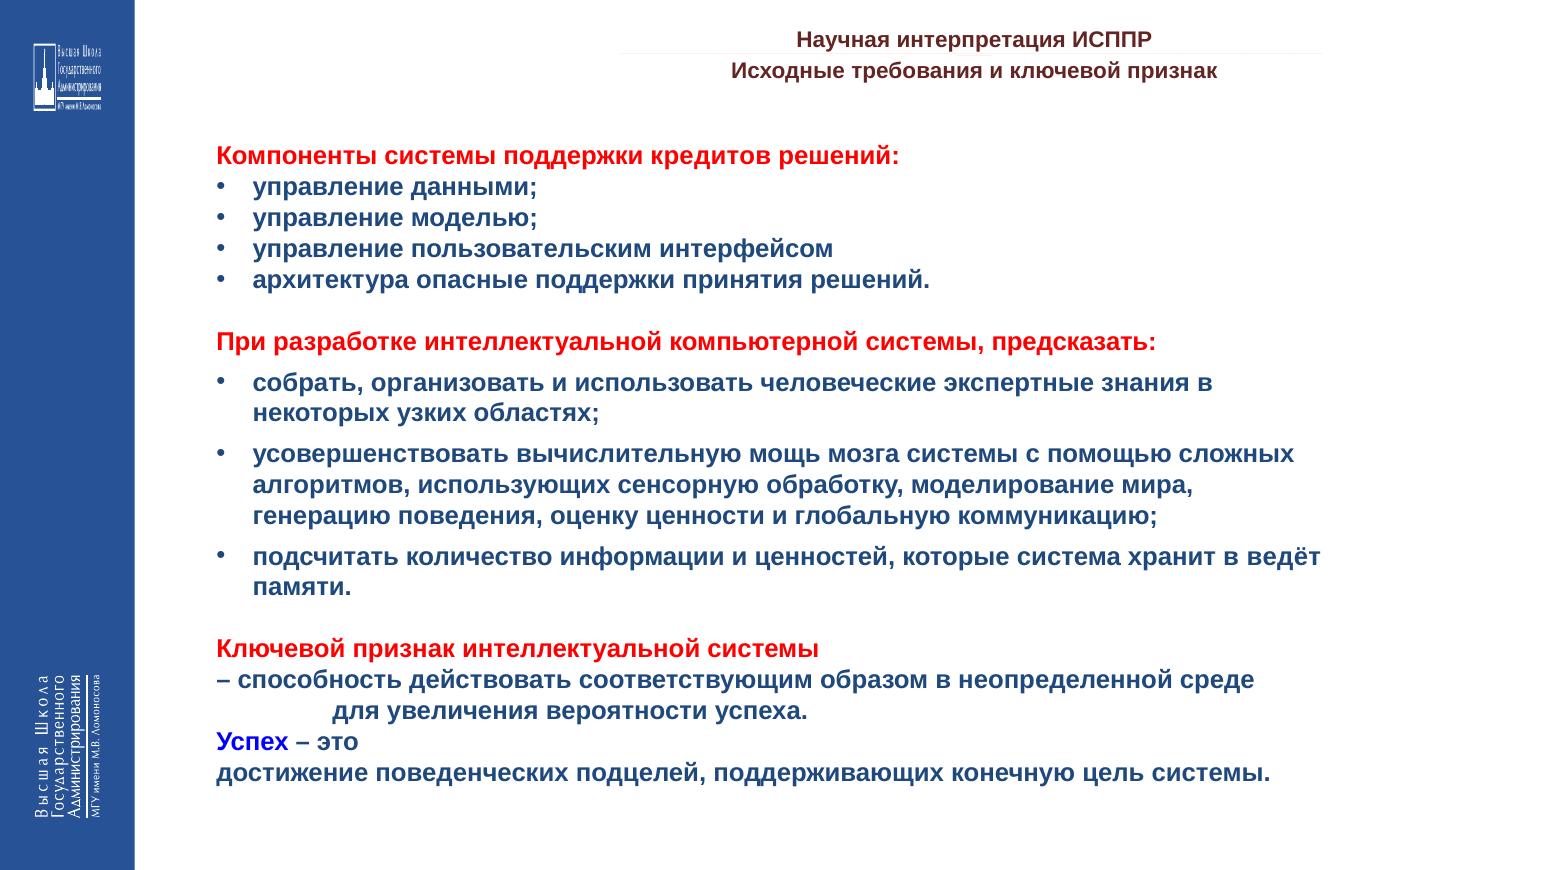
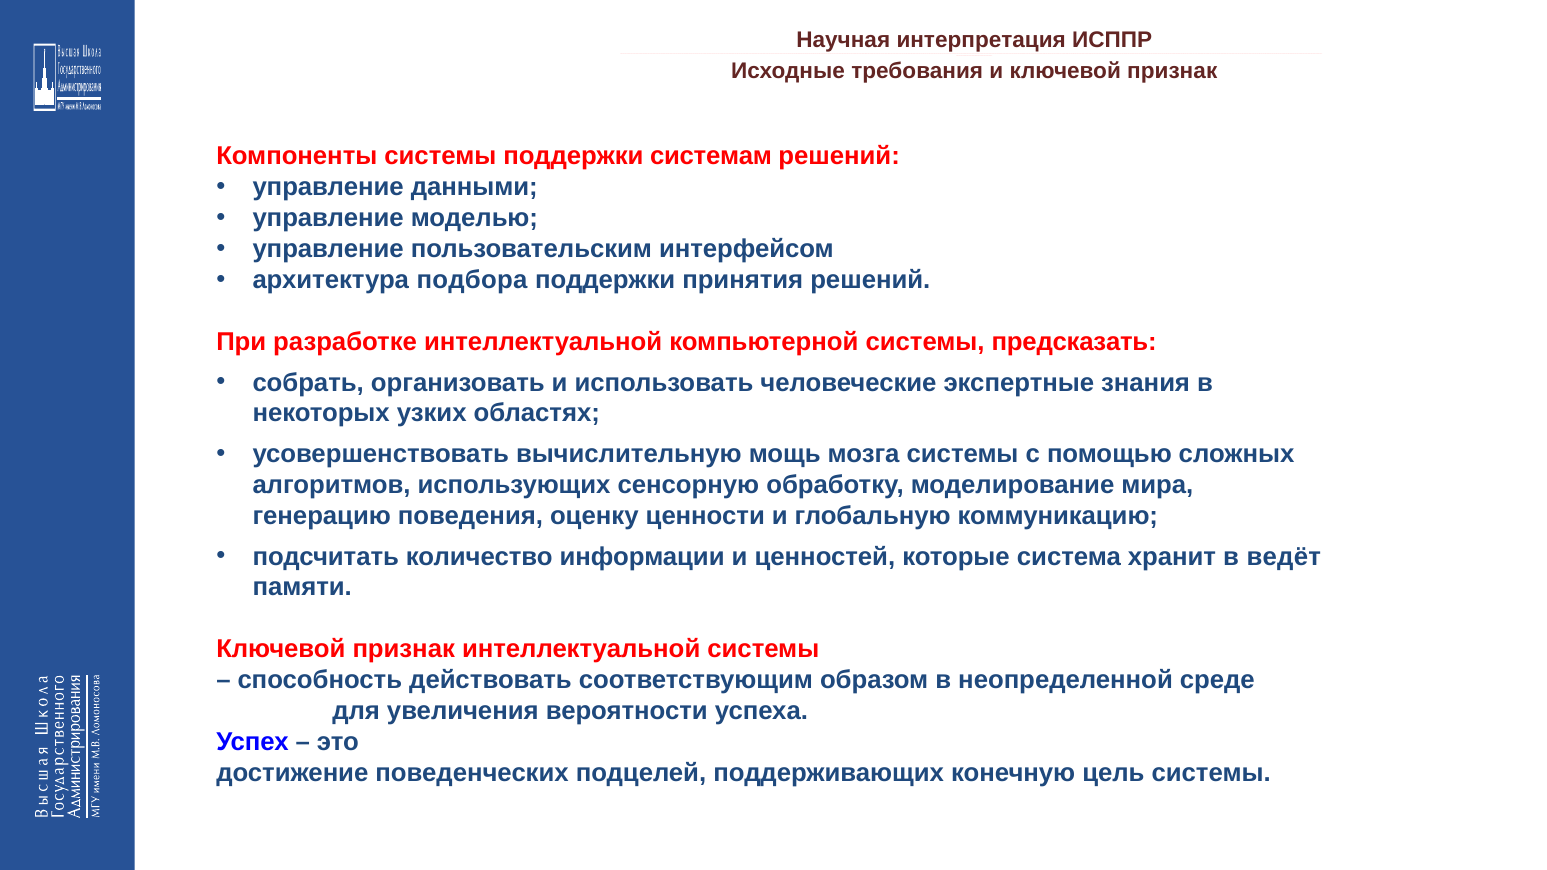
кредитов: кредитов -> системам
опасные: опасные -> подбора
